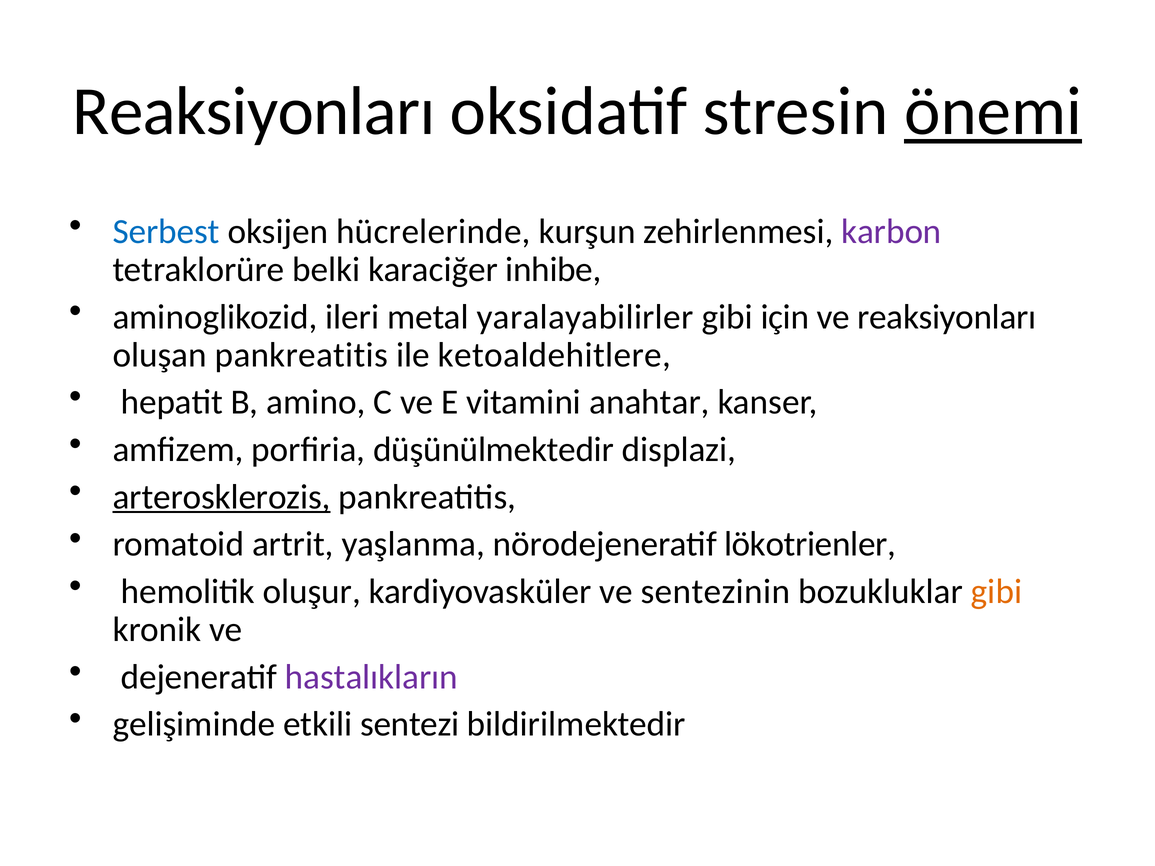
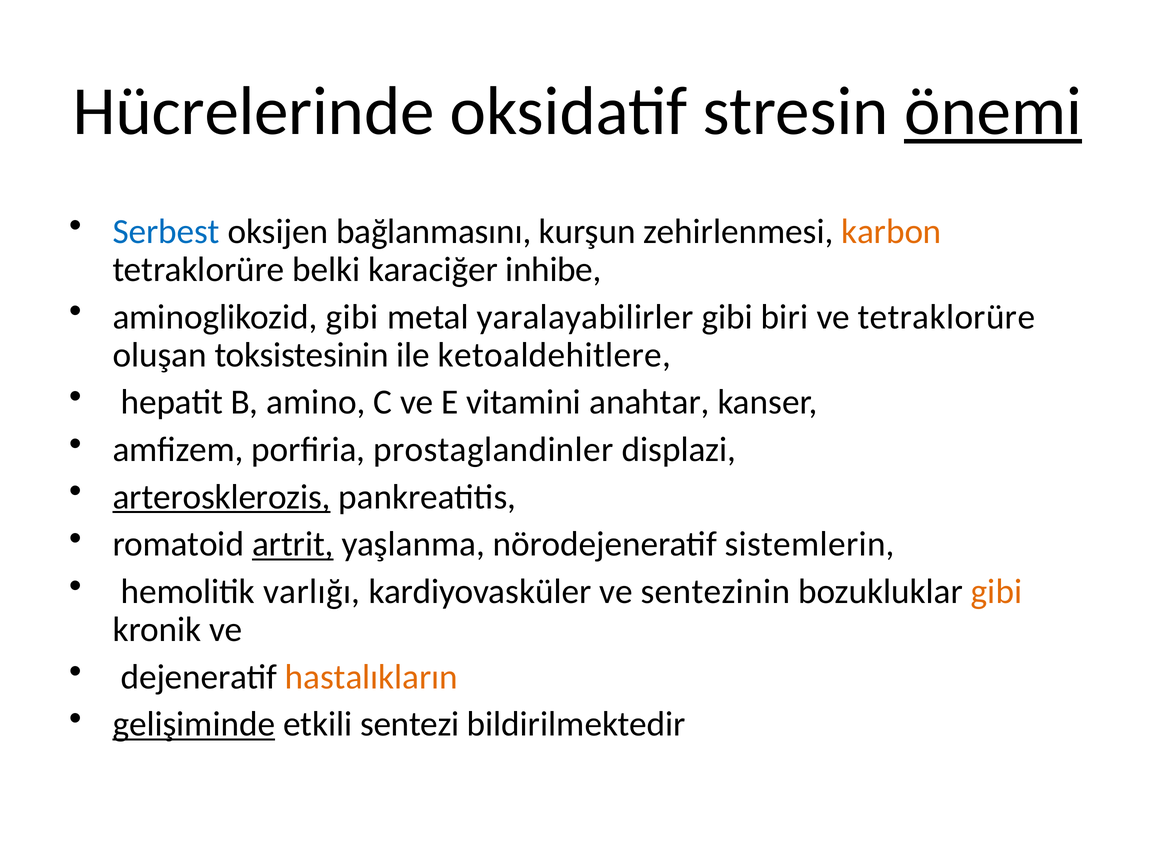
Reaksiyonları at (254, 112): Reaksiyonları -> Hücrelerinde
hücrelerinde: hücrelerinde -> bağlanmasını
karbon colour: purple -> orange
aminoglikozid ileri: ileri -> gibi
için: için -> biri
ve reaksiyonları: reaksiyonları -> tetraklorüre
oluşan pankreatitis: pankreatitis -> toksistesinin
düşünülmektedir: düşünülmektedir -> prostaglandinler
artrit underline: none -> present
lökotrienler: lökotrienler -> sistemlerin
oluşur: oluşur -> varlığı
hastalıkların colour: purple -> orange
gelişiminde underline: none -> present
